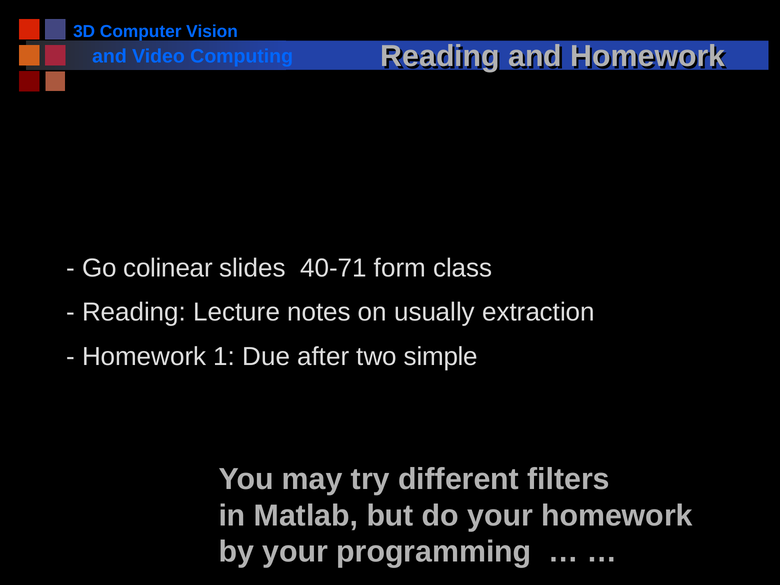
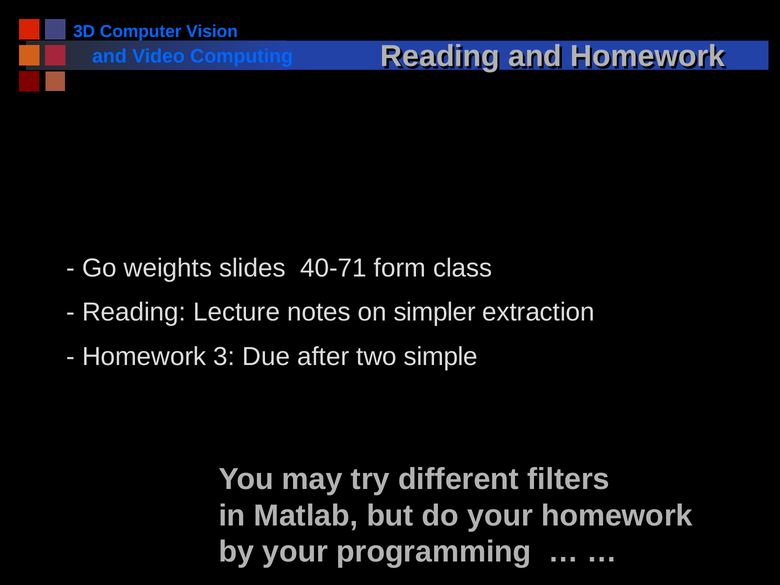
colinear: colinear -> weights
usually: usually -> simpler
1: 1 -> 3
